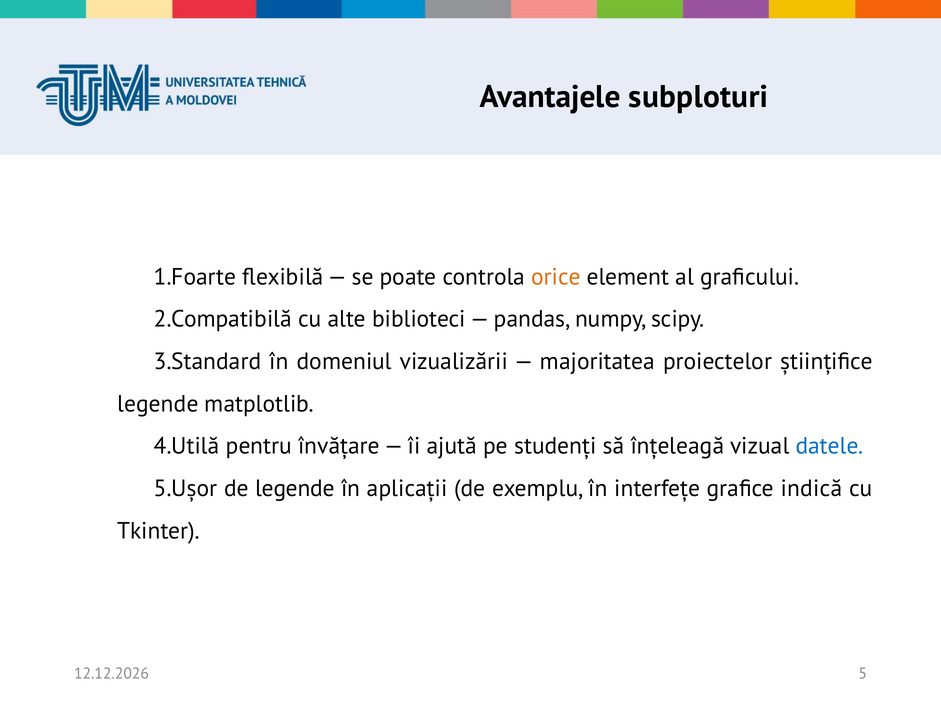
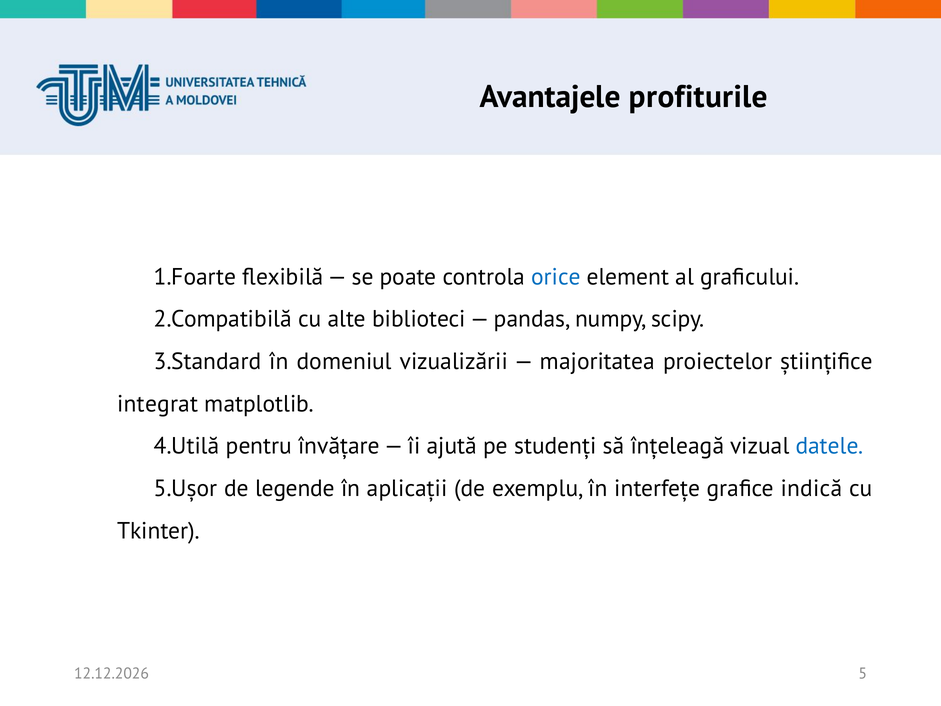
subploturi: subploturi -> profiturile
orice colour: orange -> blue
legende at (158, 404): legende -> integrat
